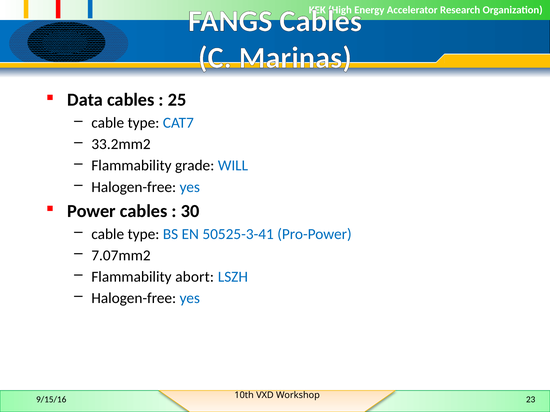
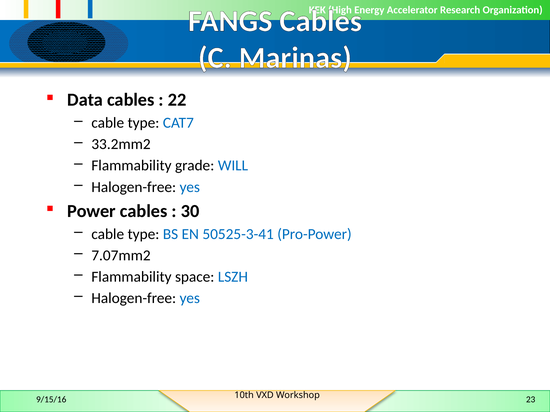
25: 25 -> 22
abort: abort -> space
